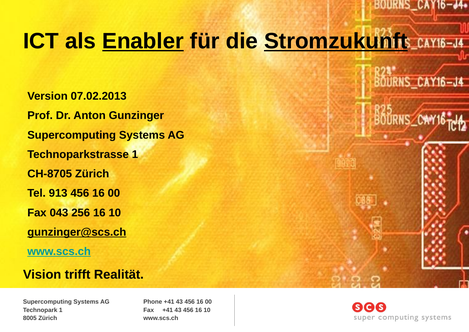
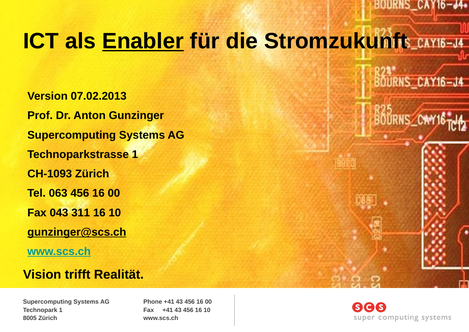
Stromzukunft underline: present -> none
CH-8705: CH-8705 -> CH-1093
913: 913 -> 063
256: 256 -> 311
